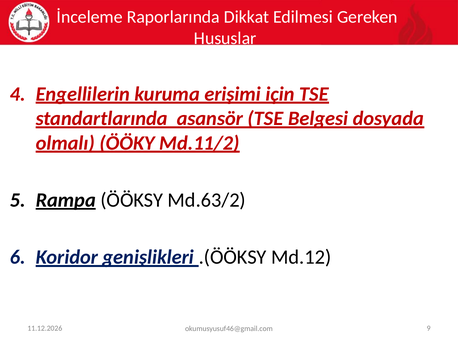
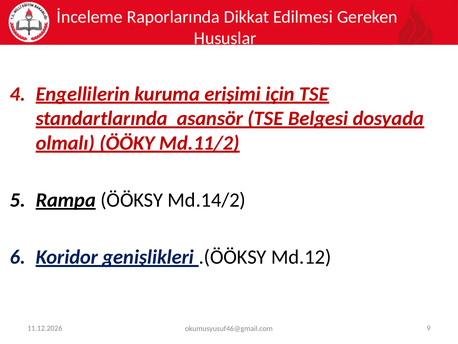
Md.63/2: Md.63/2 -> Md.14/2
